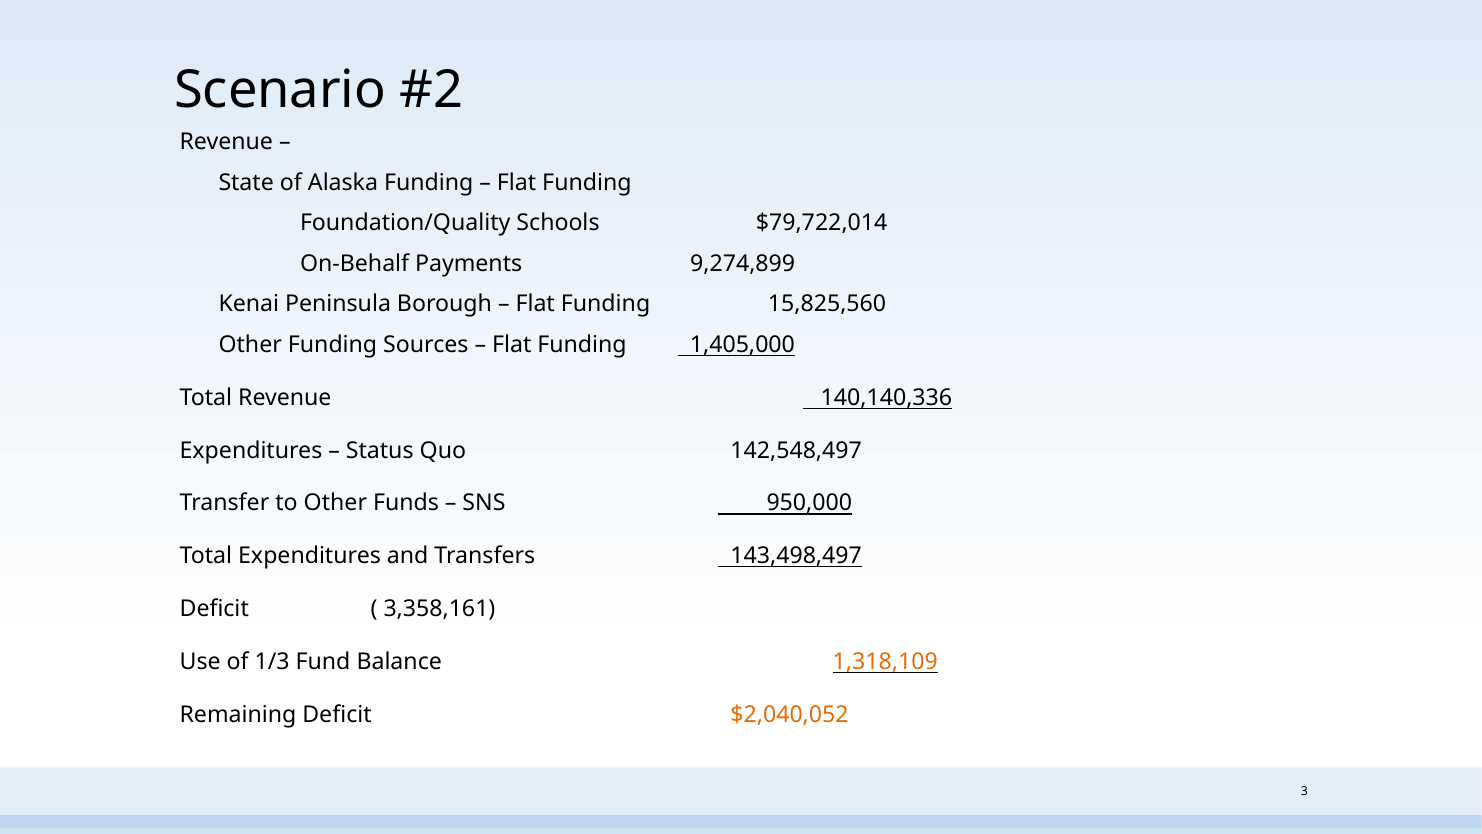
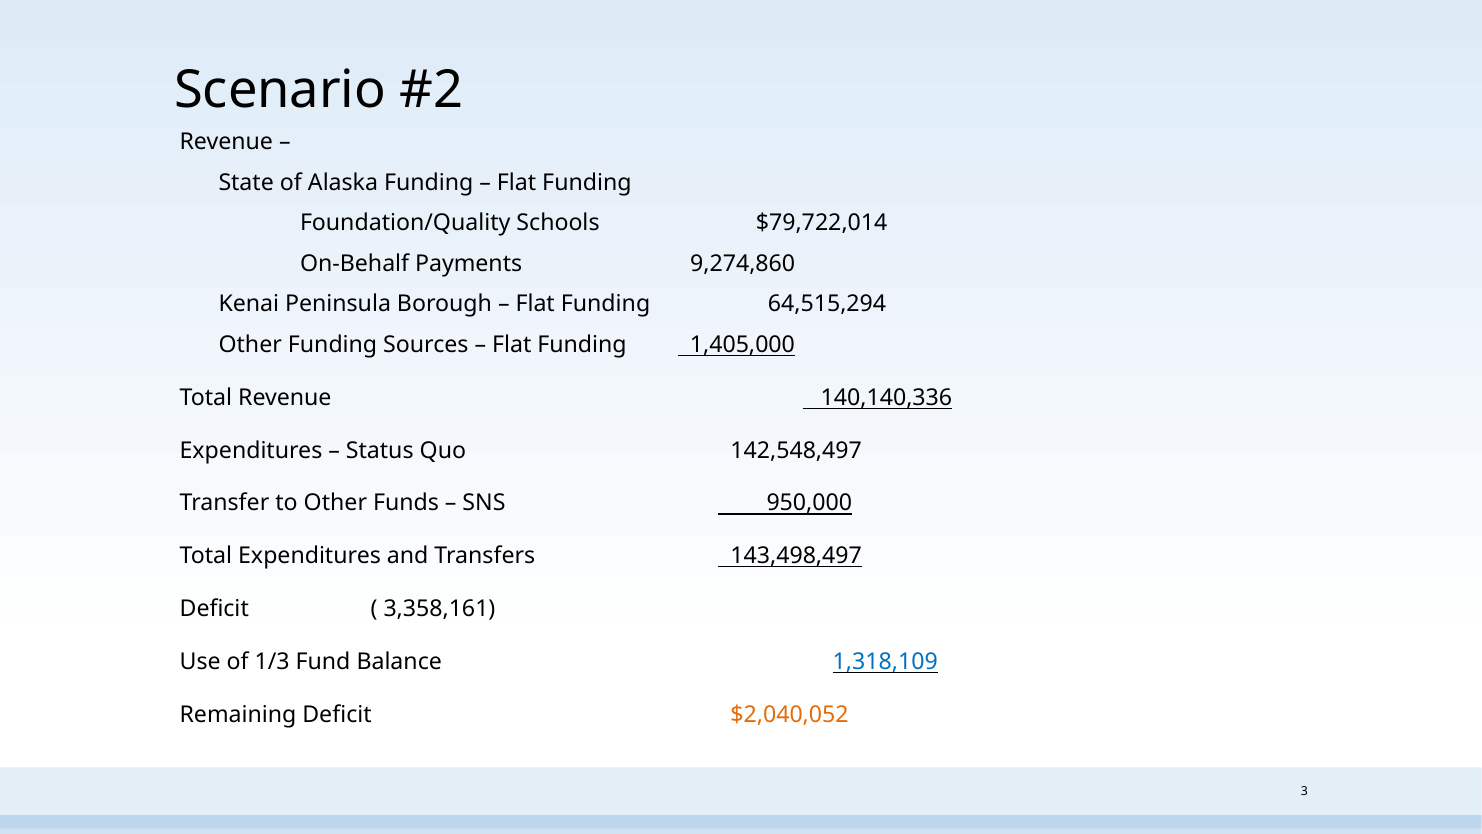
9,274,899: 9,274,899 -> 9,274,860
15,825,560: 15,825,560 -> 64,515,294
1,318,109 colour: orange -> blue
